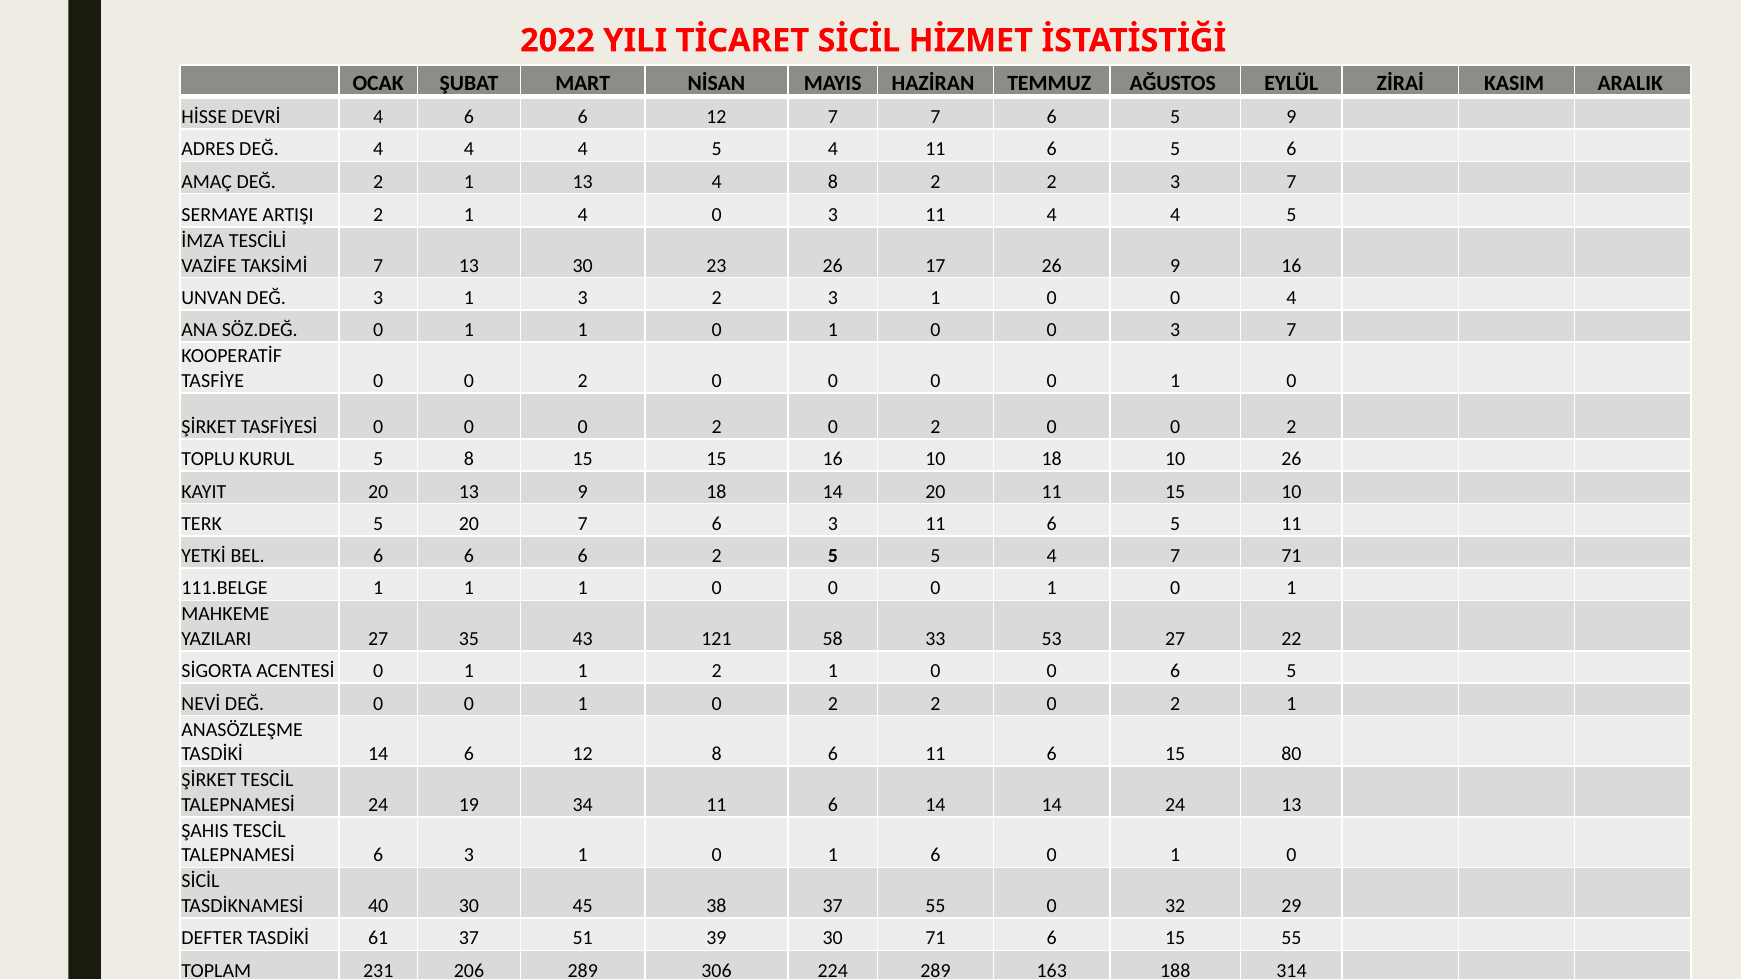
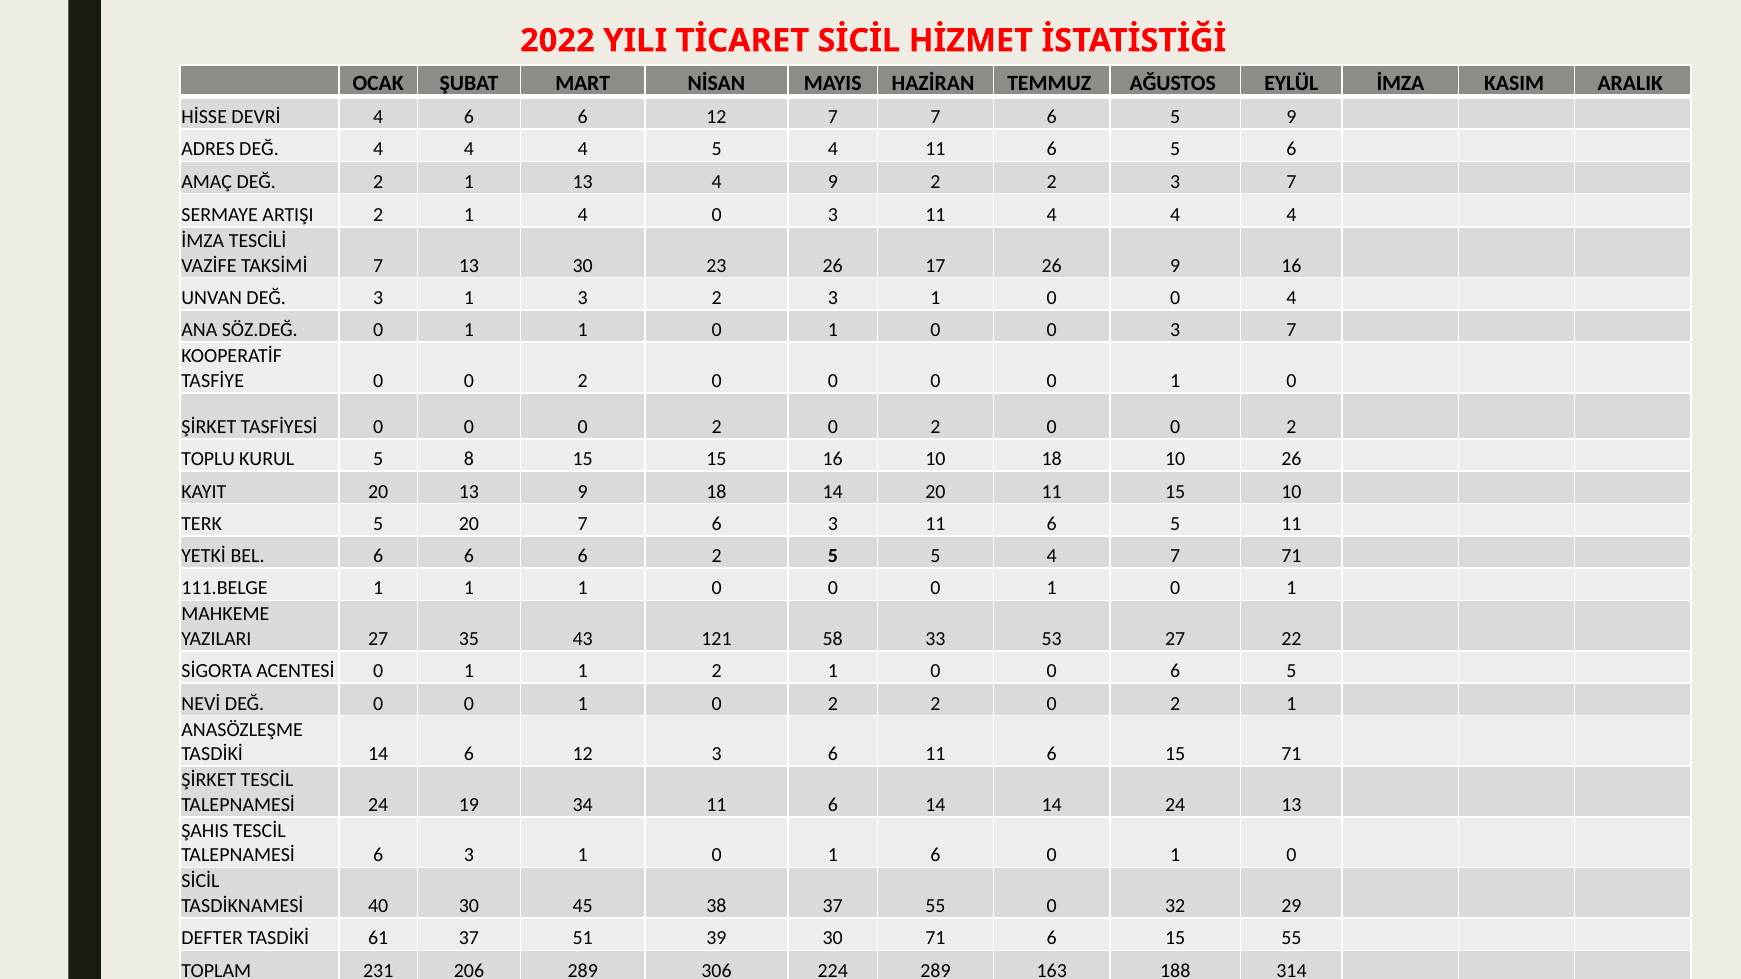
EYLÜL ZİRAİ: ZİRAİ -> İMZA
4 8: 8 -> 9
11 4 4 5: 5 -> 4
12 8: 8 -> 3
15 80: 80 -> 71
